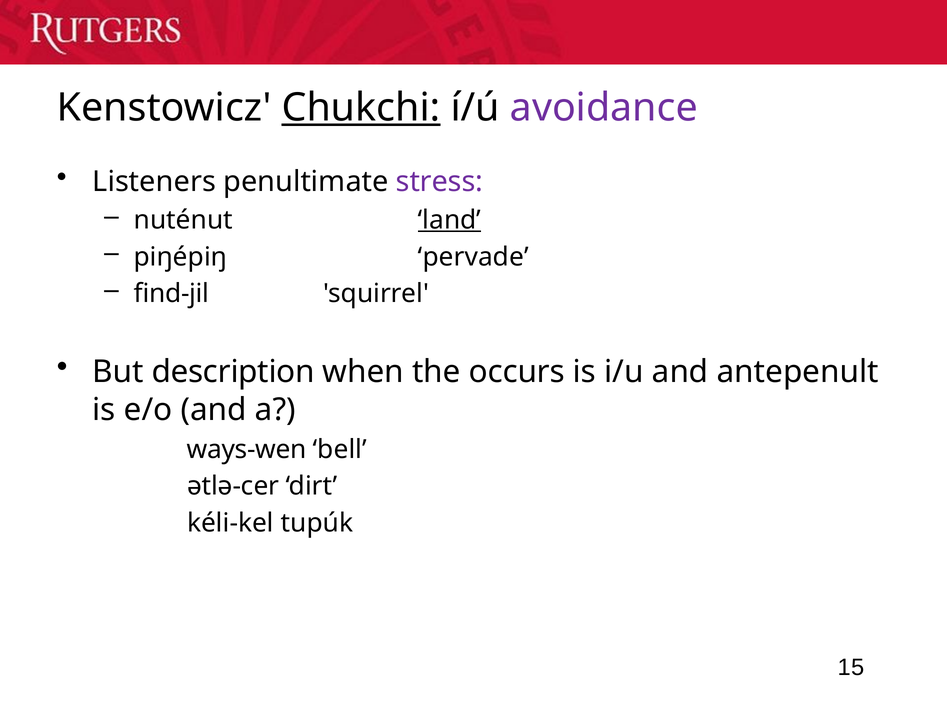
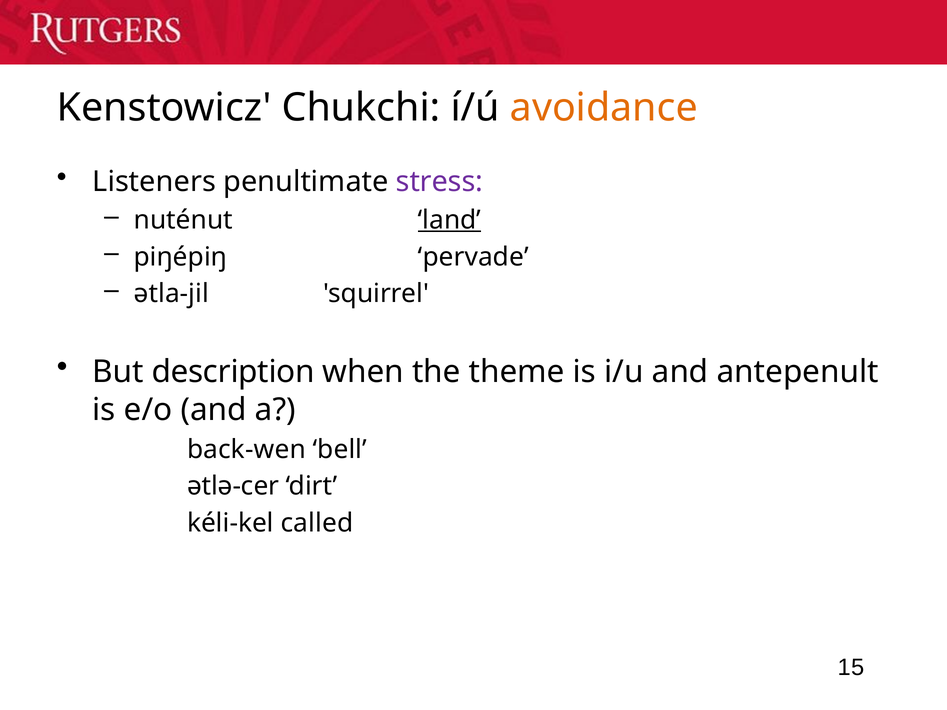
Chukchi underline: present -> none
avoidance colour: purple -> orange
find-jil: find-jil -> ətla-jil
occurs: occurs -> theme
ways-wen: ways-wen -> back-wen
tupúk: tupúk -> called
